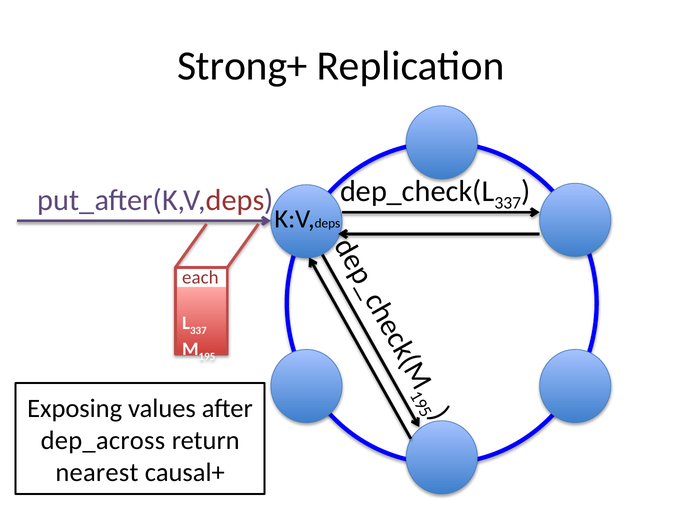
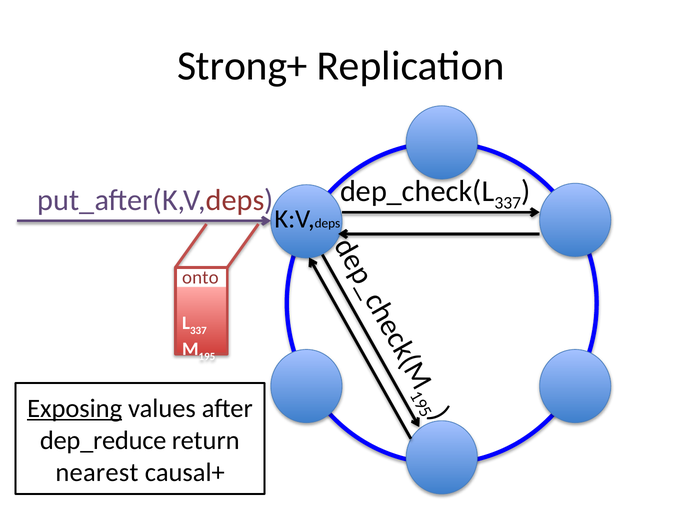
each: each -> onto
Exposing underline: none -> present
dep_across: dep_across -> dep_reduce
